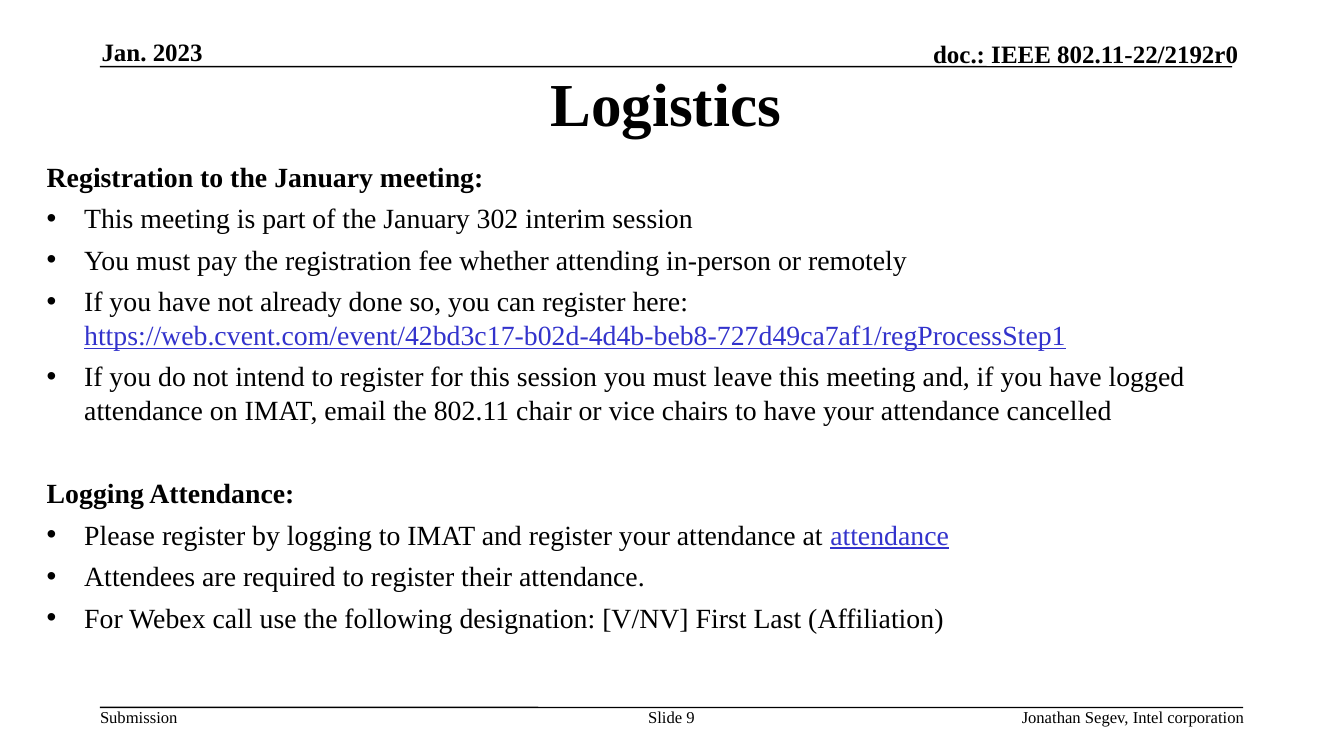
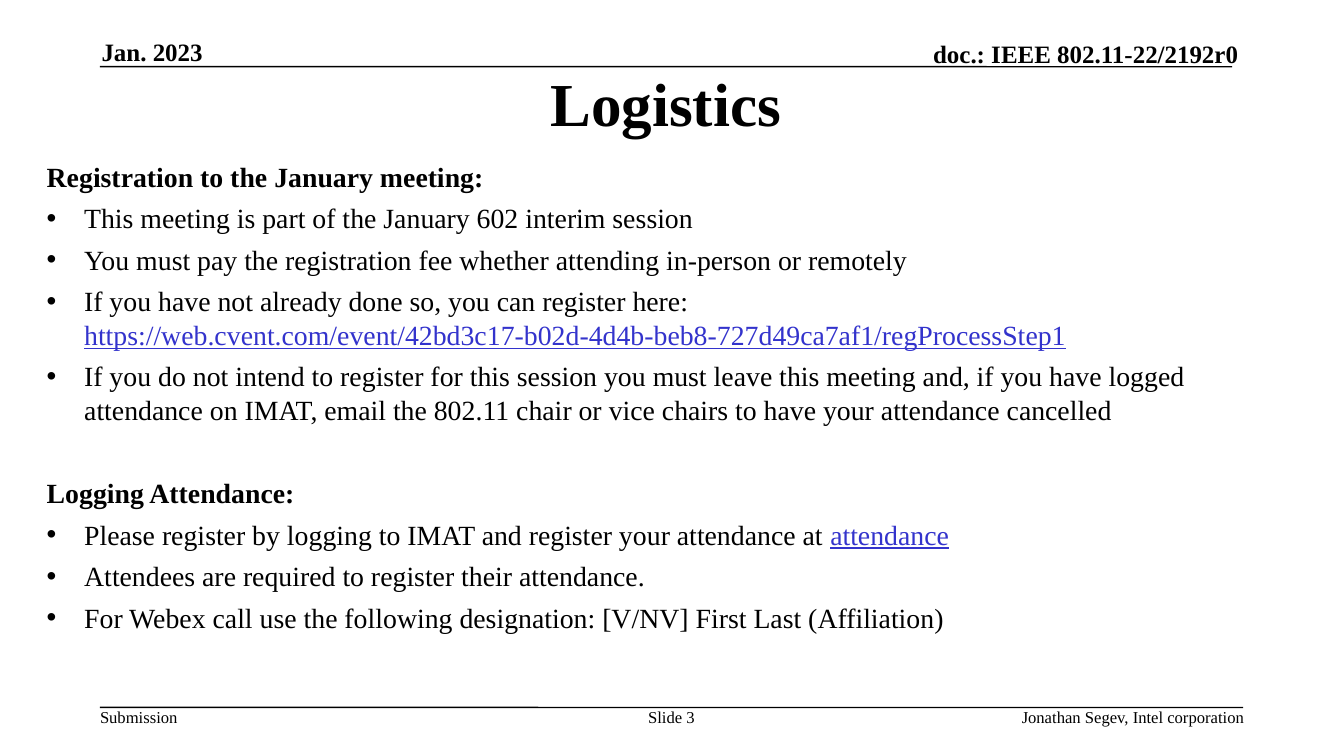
302: 302 -> 602
9: 9 -> 3
